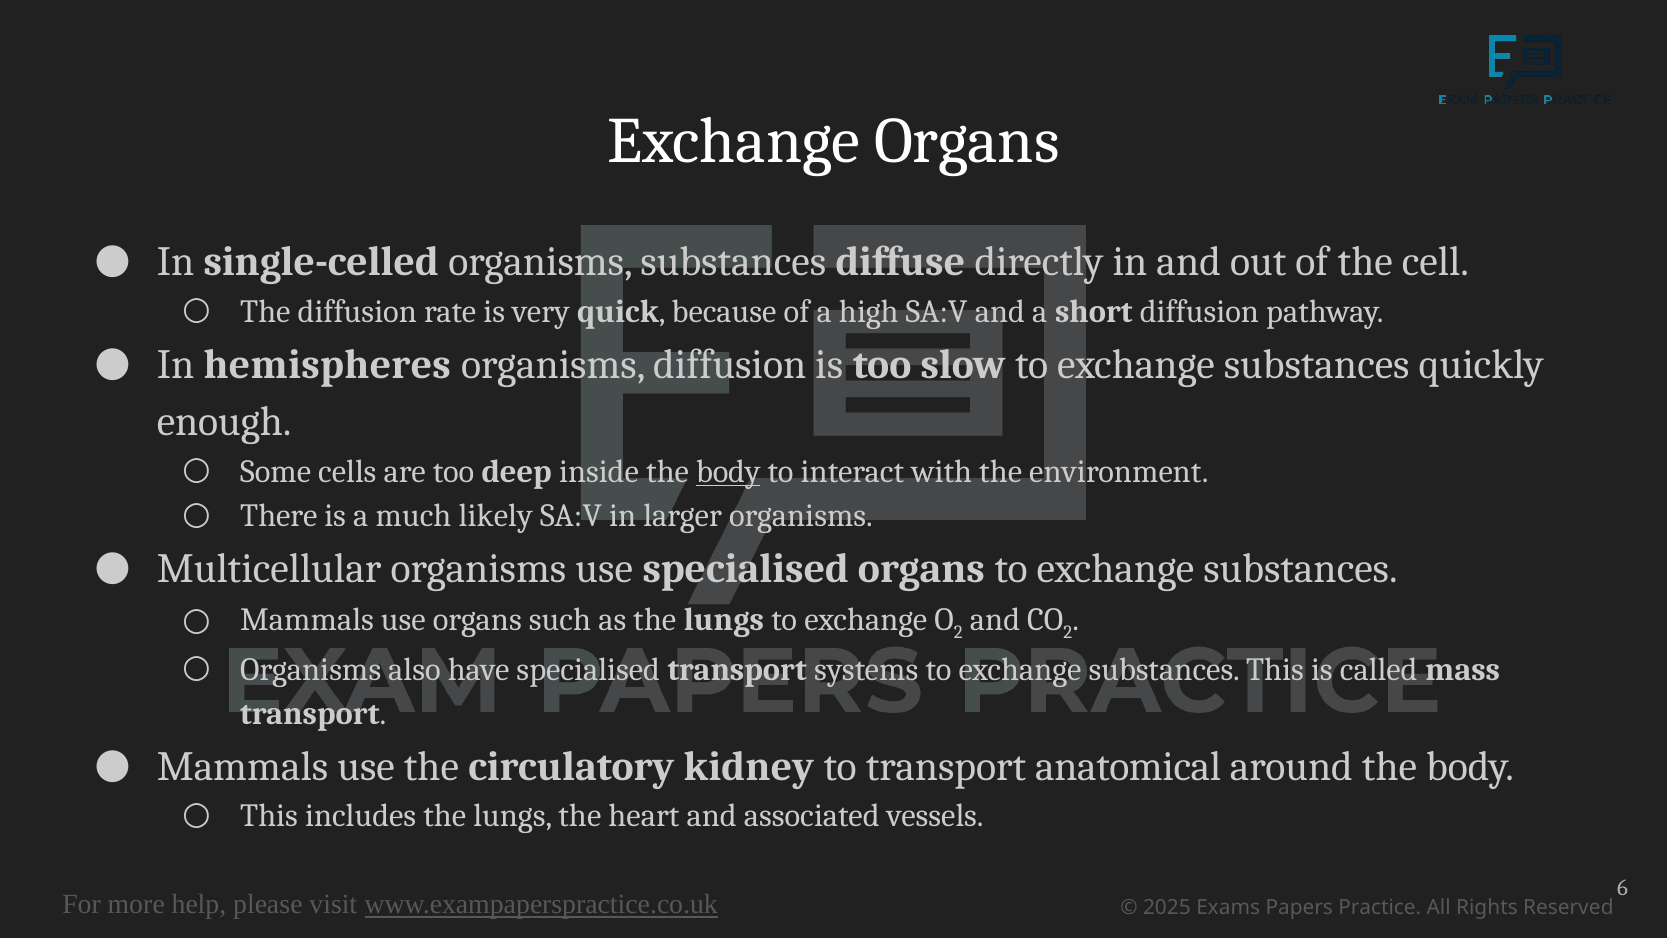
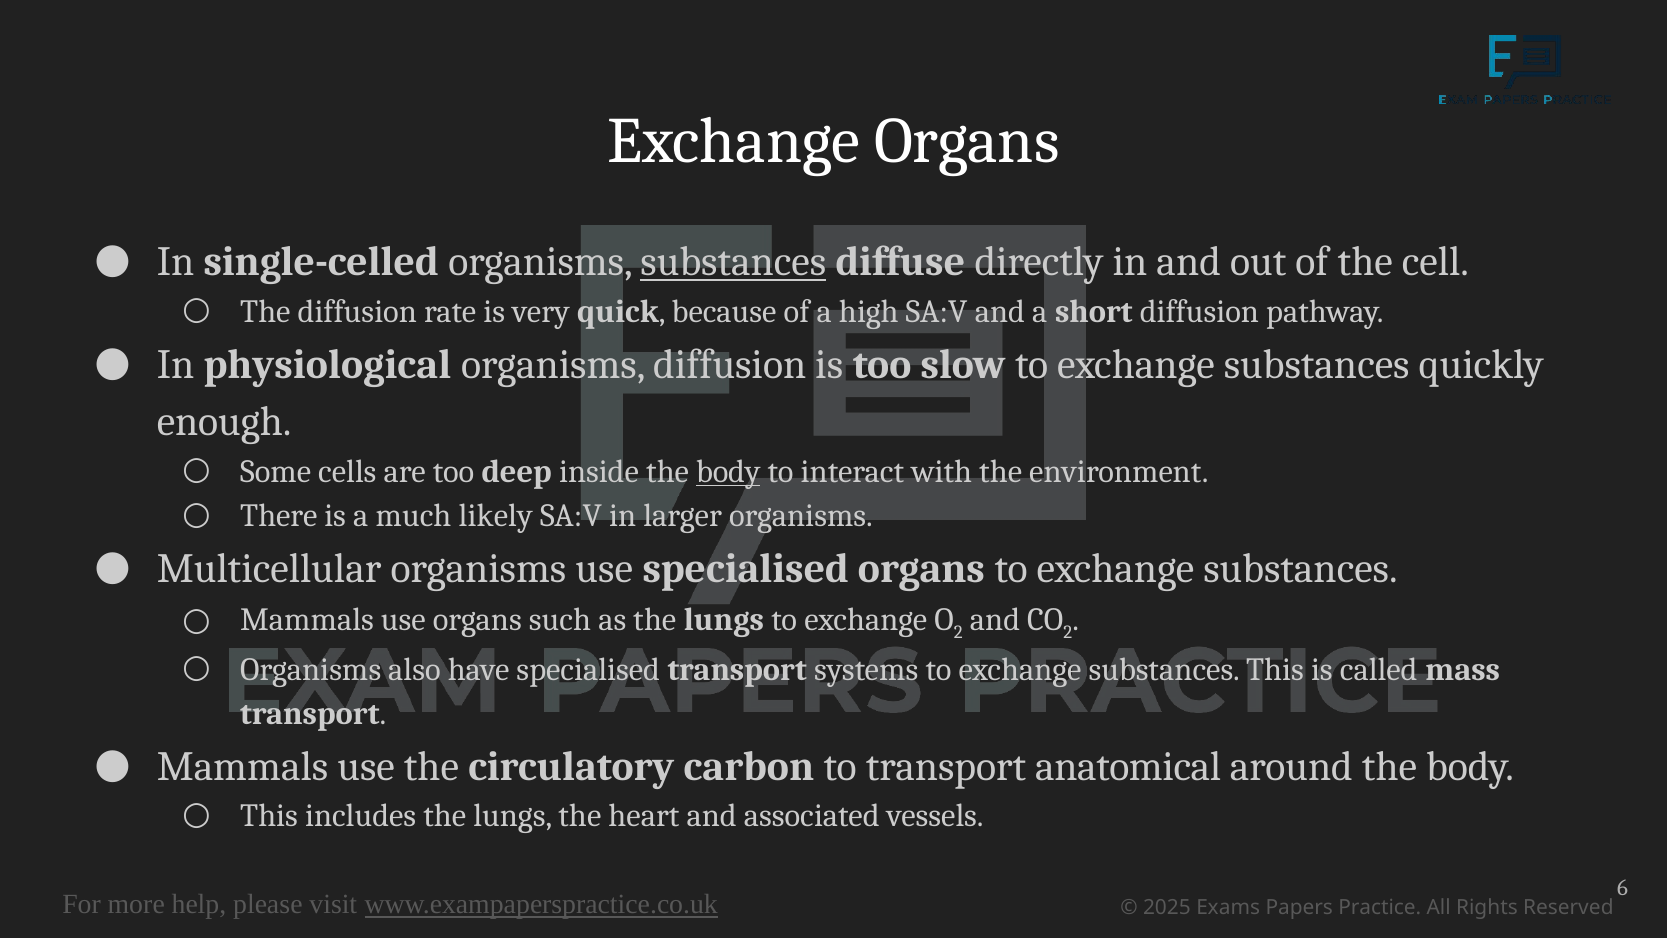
substances at (733, 262) underline: none -> present
hemispheres: hemispheres -> physiological
kidney: kidney -> carbon
